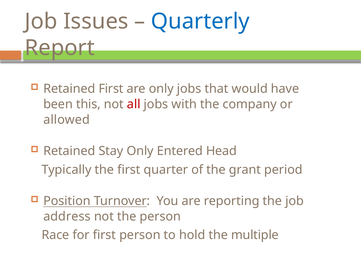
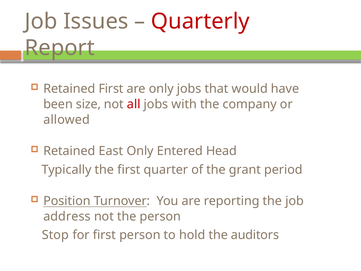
Quarterly colour: blue -> red
this: this -> size
Stay: Stay -> East
Race: Race -> Stop
multiple: multiple -> auditors
